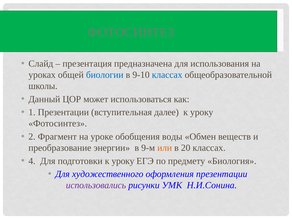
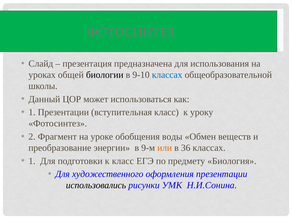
биологии colour: blue -> black
вступительная далее: далее -> класс
20: 20 -> 36
4 at (32, 161): 4 -> 1
подготовки к уроку: уроку -> класс
использовались colour: purple -> black
